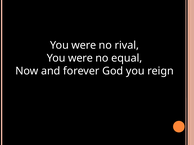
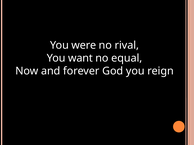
were at (80, 58): were -> want
